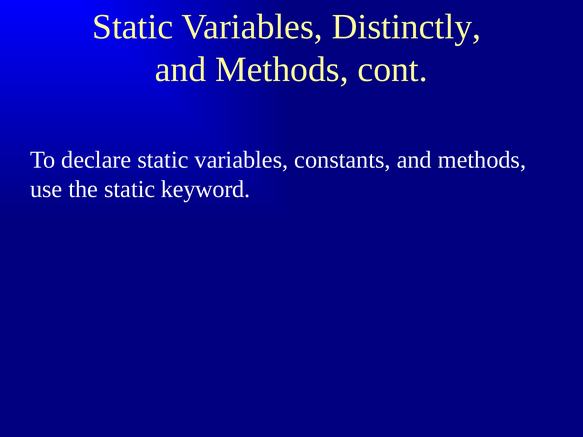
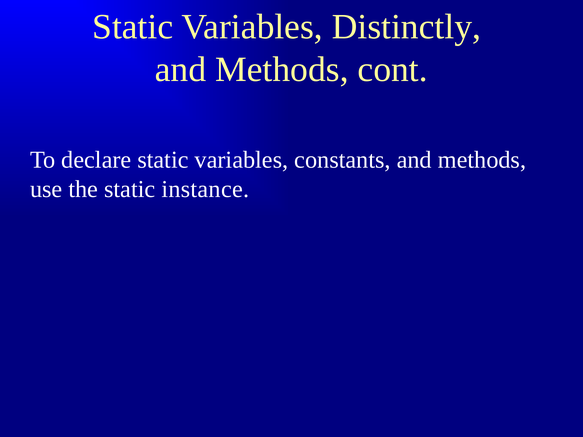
keyword: keyword -> instance
